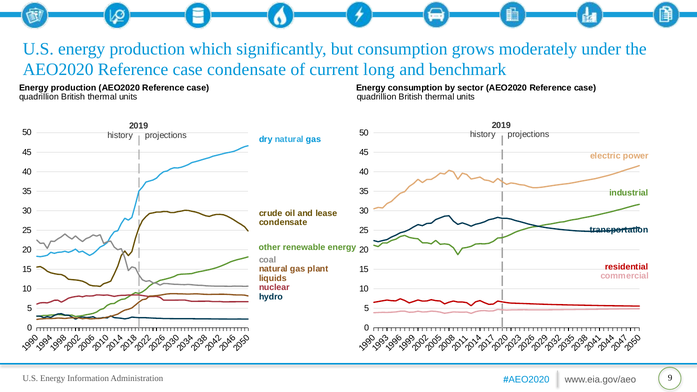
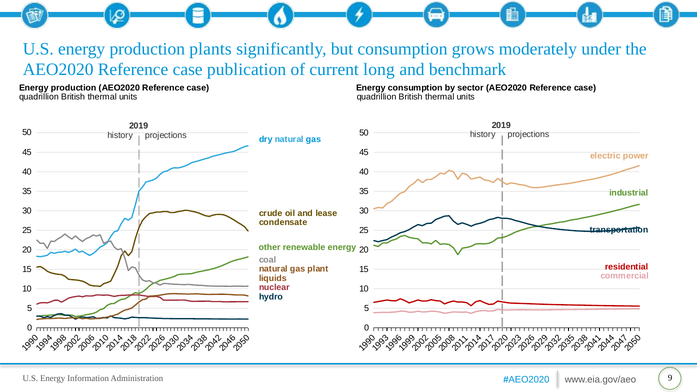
which: which -> plants
case condensate: condensate -> publication
